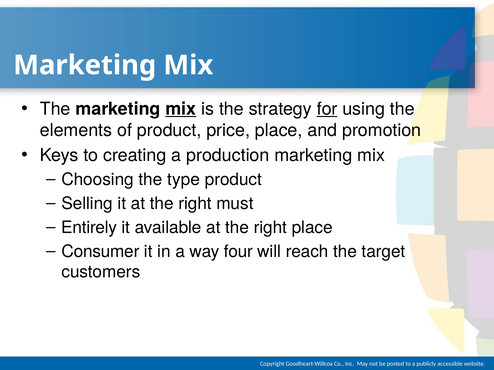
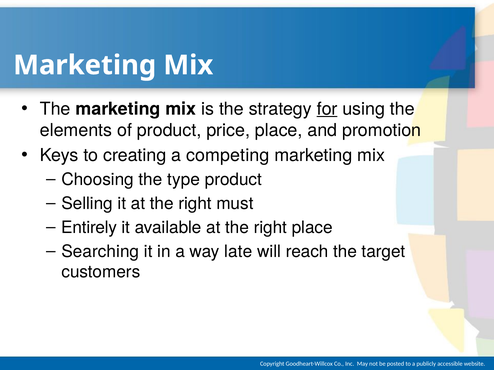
mix at (181, 109) underline: present -> none
production: production -> competing
Consumer: Consumer -> Searching
four: four -> late
